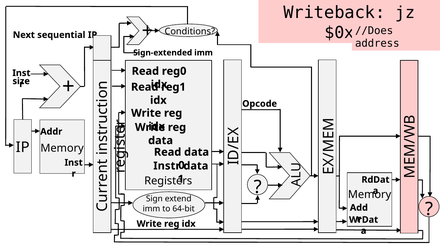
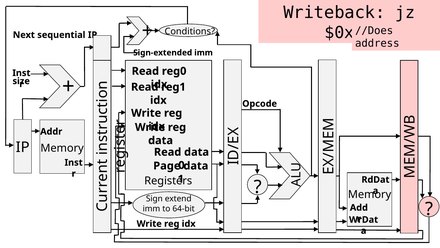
Instr: Instr -> Page
